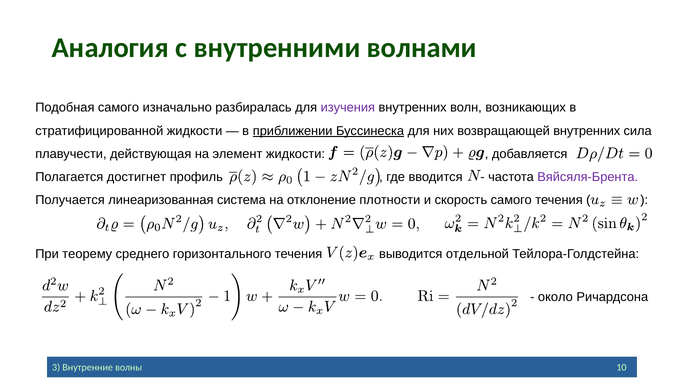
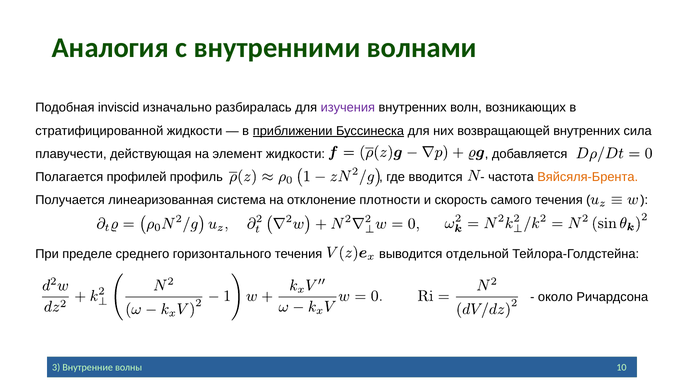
Подобная самого: самого -> inviscid
достигнет: достигнет -> профилей
Вяйсяля-Брента colour: purple -> orange
теорему: теорему -> пределе
